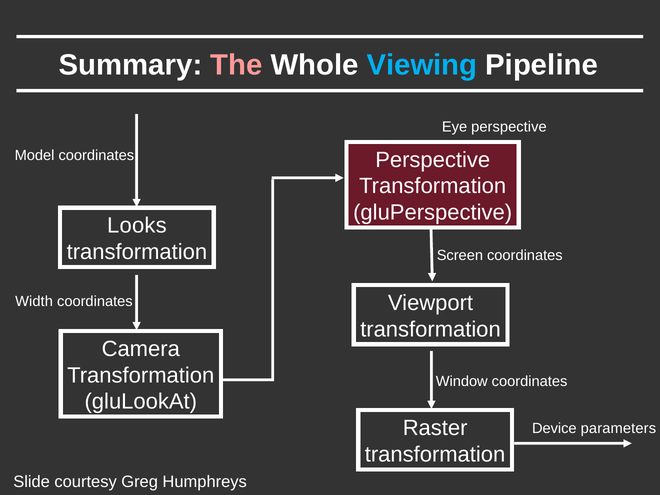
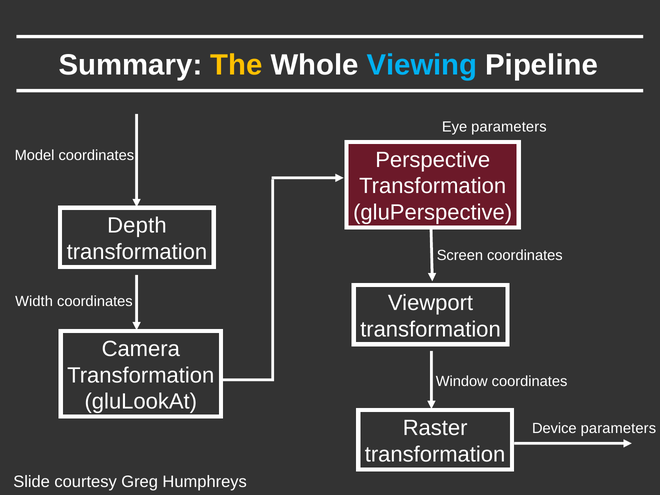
The colour: pink -> yellow
Eye perspective: perspective -> parameters
Looks: Looks -> Depth
